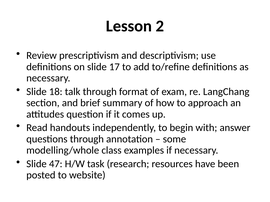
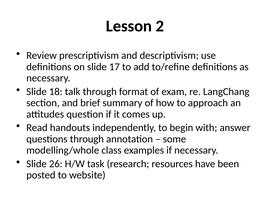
47: 47 -> 26
